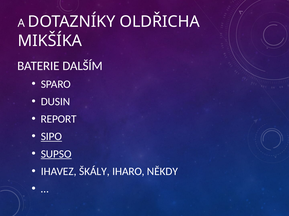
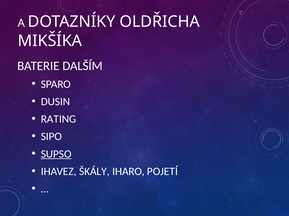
REPORT: REPORT -> RATING
SIPO underline: present -> none
NĚKDY: NĚKDY -> POJETÍ
